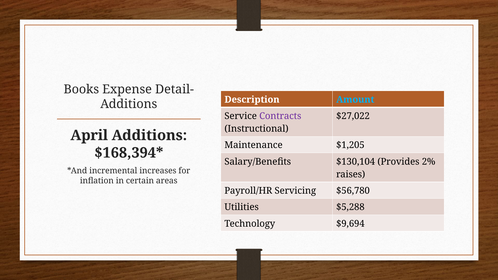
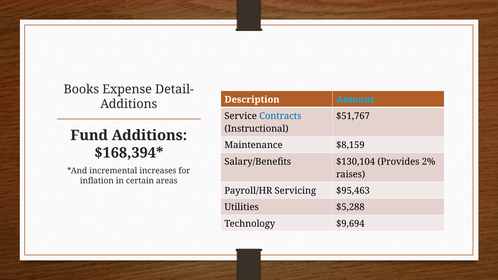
Contracts colour: purple -> blue
$27,022: $27,022 -> $51,767
April: April -> Fund
$1,205: $1,205 -> $8,159
$56,780: $56,780 -> $95,463
